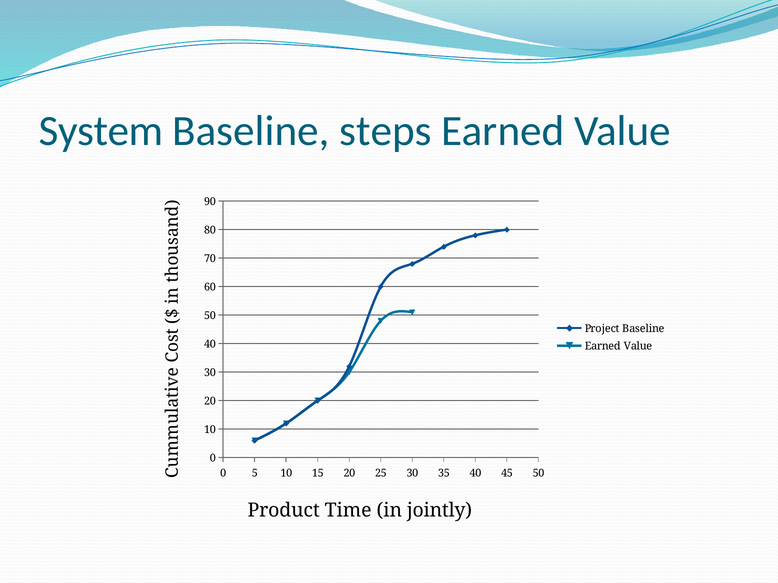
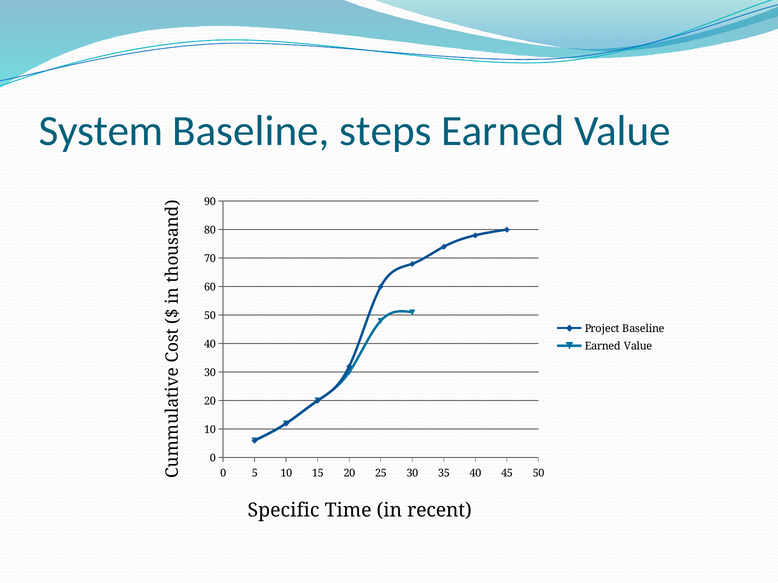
Product: Product -> Specific
jointly: jointly -> recent
